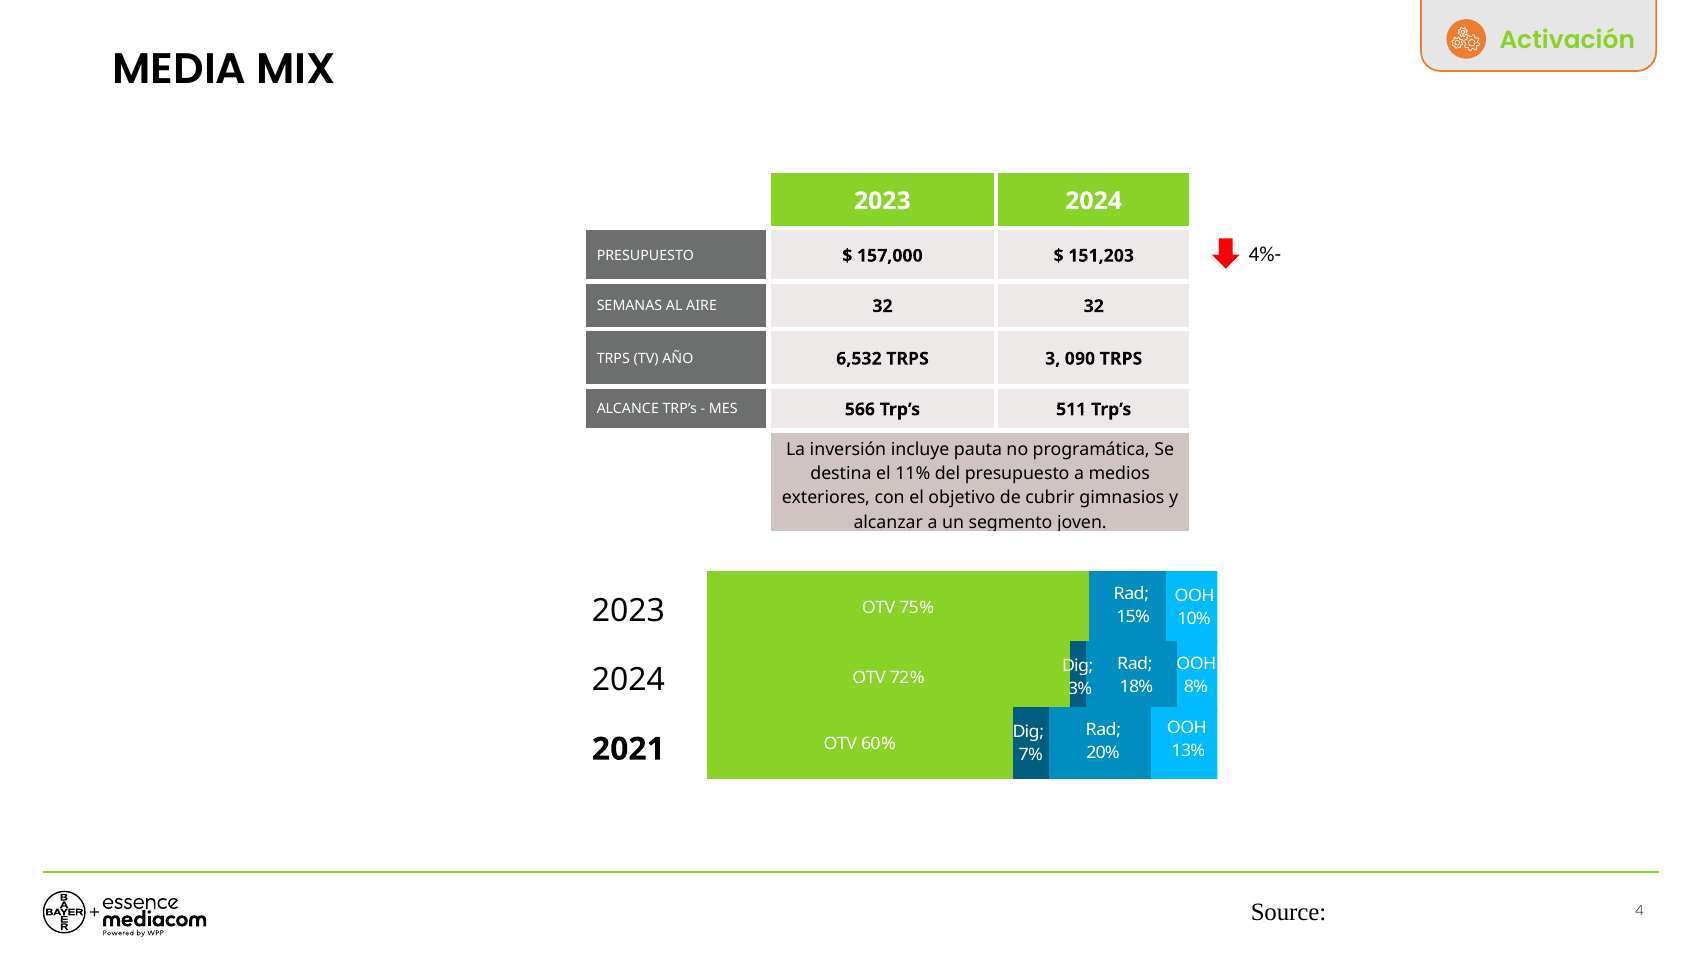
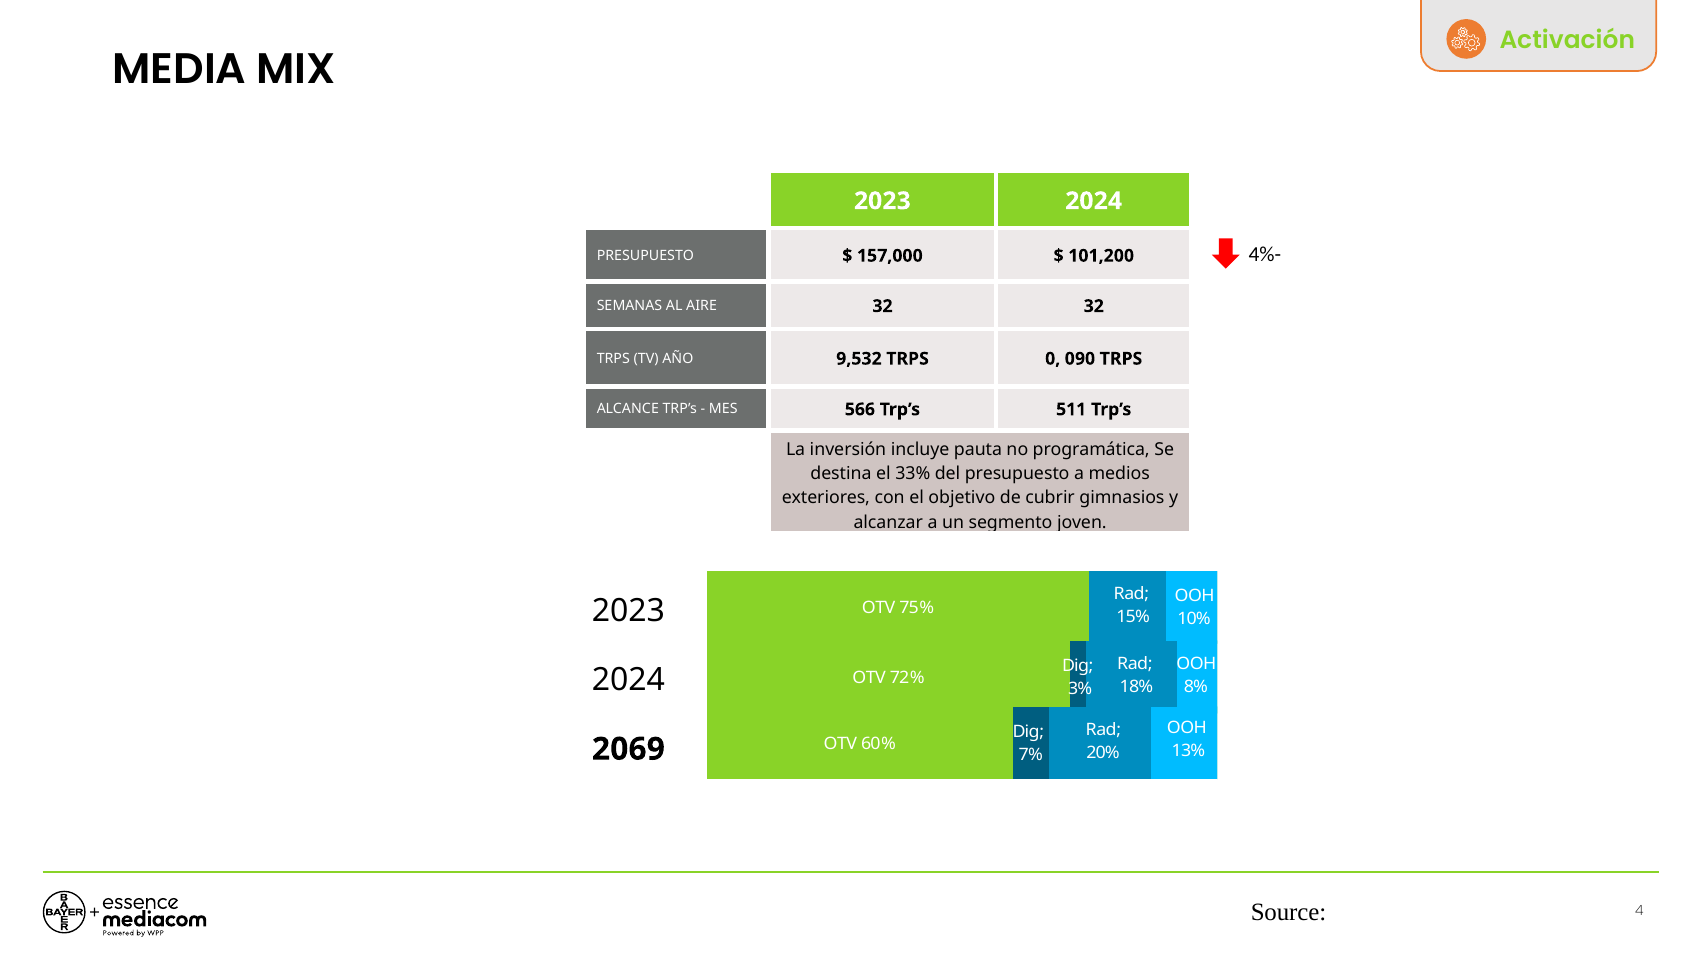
151,203: 151,203 -> 101,200
6,532: 6,532 -> 9,532
3: 3 -> 0
11%: 11% -> 33%
2021: 2021 -> 2069
